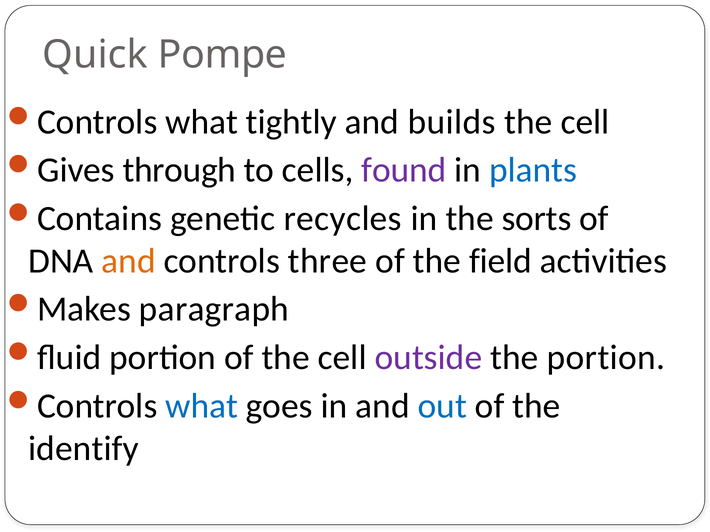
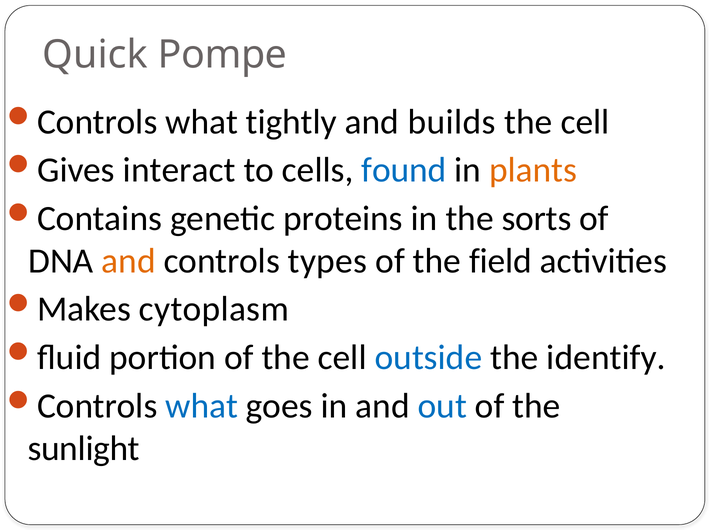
through: through -> interact
found colour: purple -> blue
plants colour: blue -> orange
recycles: recycles -> proteins
three: three -> types
paragraph: paragraph -> cytoplasm
outside colour: purple -> blue
the portion: portion -> identify
identify: identify -> sunlight
